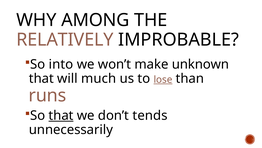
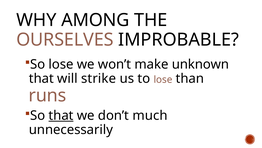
RELATIVELY: RELATIVELY -> OURSELVES
So into: into -> lose
much: much -> strike
lose at (163, 79) underline: present -> none
tends: tends -> much
